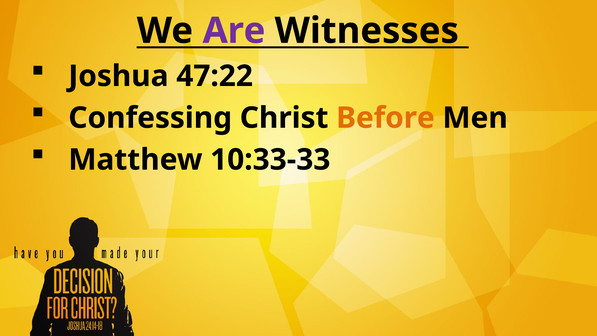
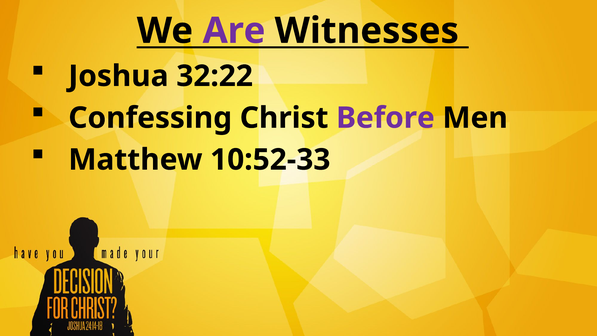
47:22: 47:22 -> 32:22
Before colour: orange -> purple
10:33-33: 10:33-33 -> 10:52-33
